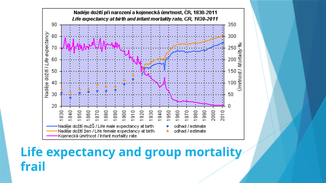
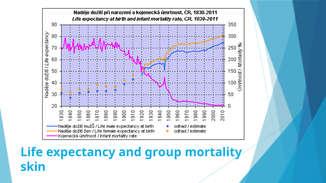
frail: frail -> skin
